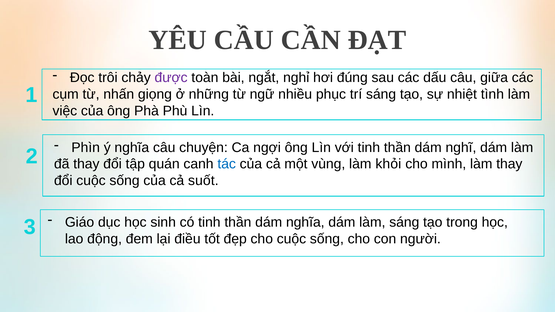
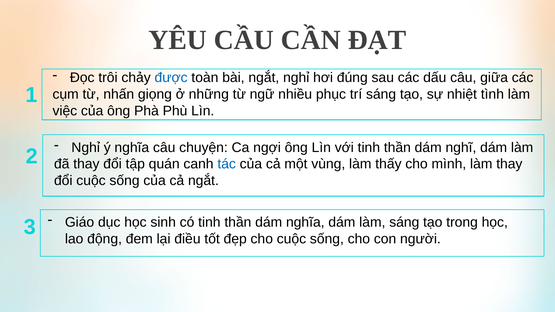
được colour: purple -> blue
Phìn at (86, 148): Phìn -> Nghỉ
khỏi: khỏi -> thấy
cả suốt: suốt -> ngắt
